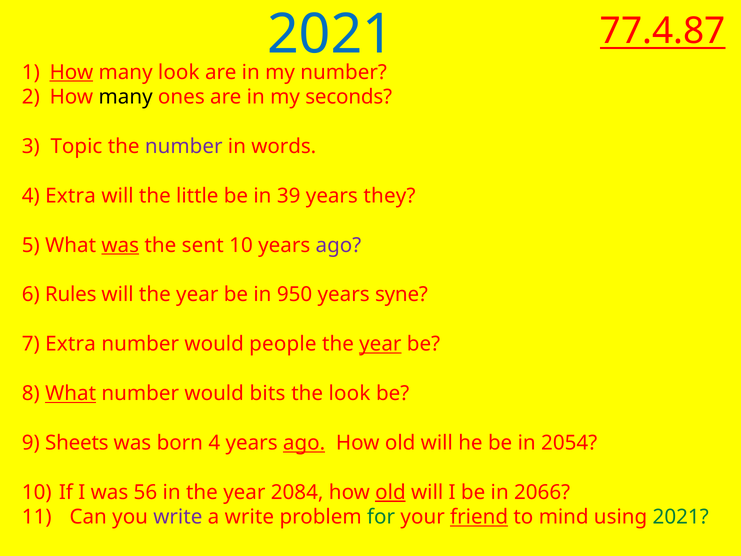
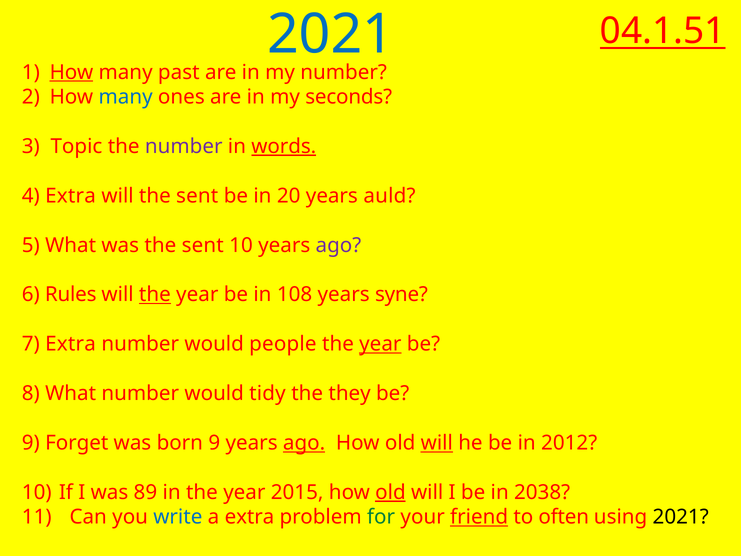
77.4.87: 77.4.87 -> 04.1.51
many look: look -> past
many at (126, 97) colour: black -> blue
words underline: none -> present
will the little: little -> sent
39: 39 -> 20
they: they -> auld
was at (120, 245) underline: present -> none
the at (155, 295) underline: none -> present
950: 950 -> 108
What at (71, 393) underline: present -> none
bits: bits -> tidy
the look: look -> they
Sheets: Sheets -> Forget
born 4: 4 -> 9
will at (437, 443) underline: none -> present
2054: 2054 -> 2012
56: 56 -> 89
2084: 2084 -> 2015
2066: 2066 -> 2038
write at (178, 517) colour: purple -> blue
a write: write -> extra
mind: mind -> often
2021 at (681, 517) colour: green -> black
